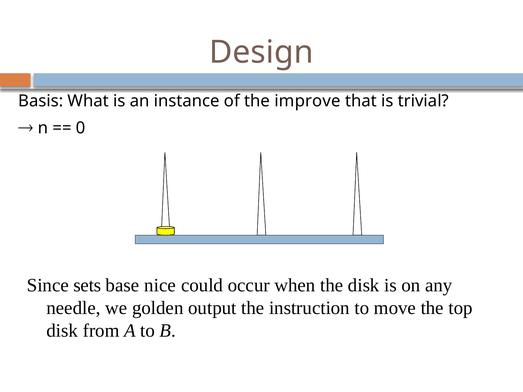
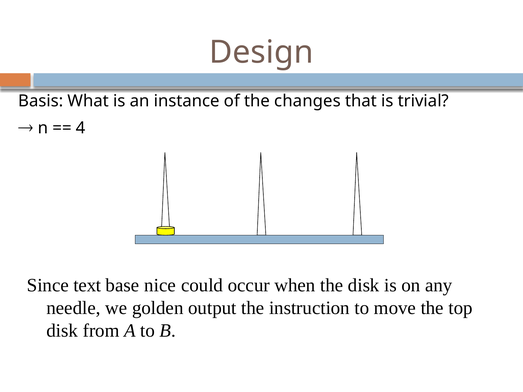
improve: improve -> changes
0: 0 -> 4
sets: sets -> text
